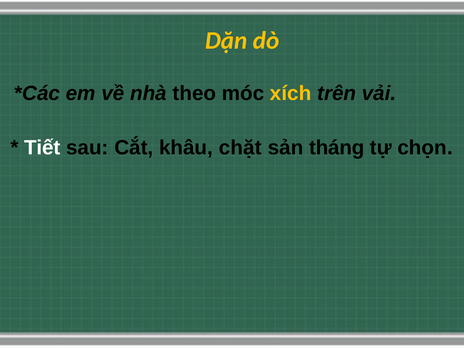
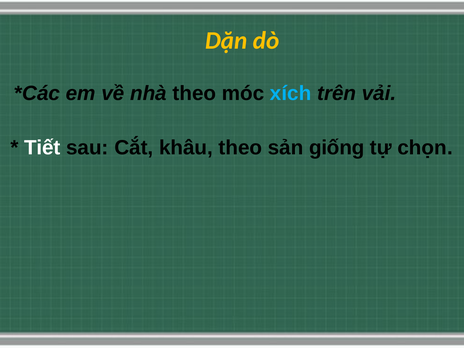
xích colour: yellow -> light blue
khâu chặt: chặt -> theo
tháng: tháng -> giống
